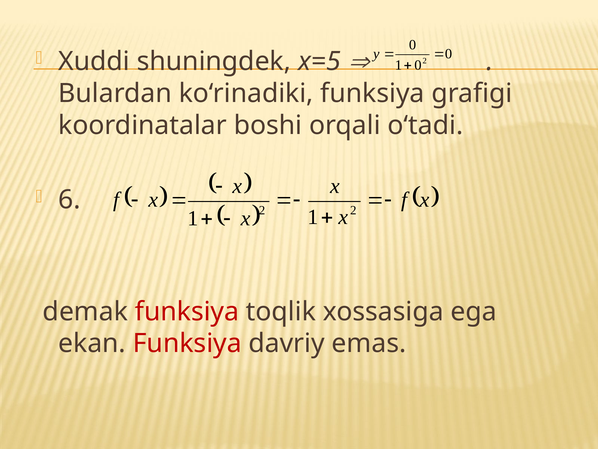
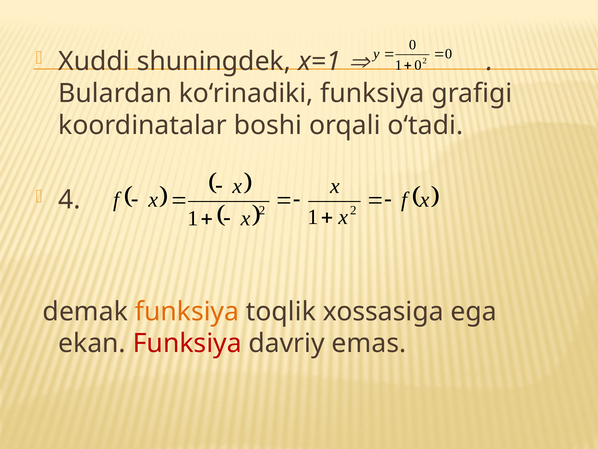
x=5: x=5 -> x=1
6: 6 -> 4
funksiya at (187, 311) colour: red -> orange
